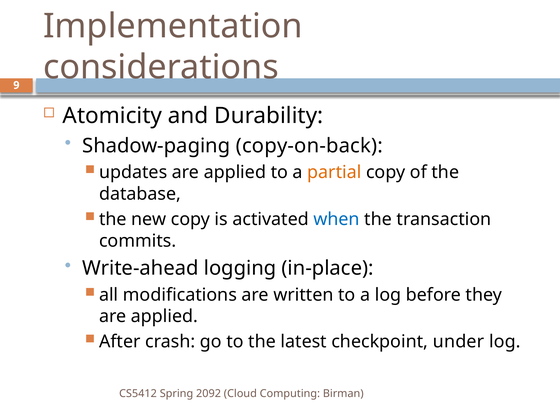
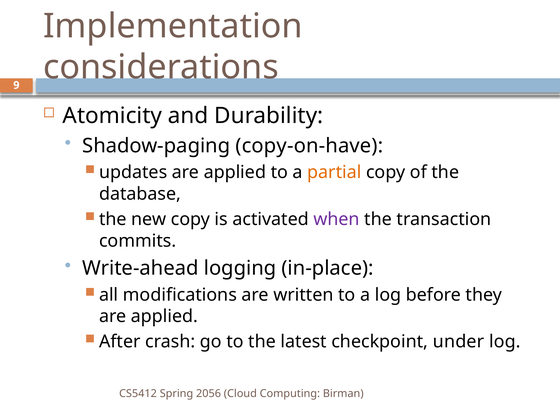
copy-on-back: copy-on-back -> copy-on-have
when colour: blue -> purple
2092: 2092 -> 2056
